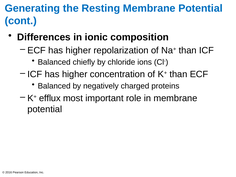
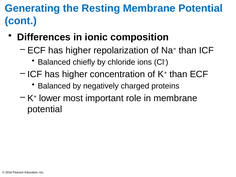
efflux: efflux -> lower
